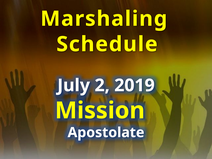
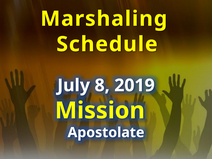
2: 2 -> 8
